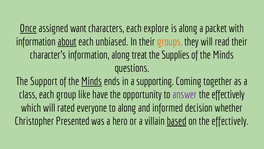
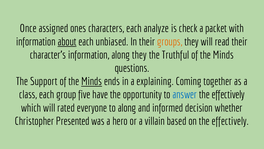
Once underline: present -> none
want: want -> ones
explore: explore -> analyze
is along: along -> check
along treat: treat -> they
Supplies: Supplies -> Truthful
supporting: supporting -> explaining
like: like -> five
answer colour: purple -> blue
based underline: present -> none
